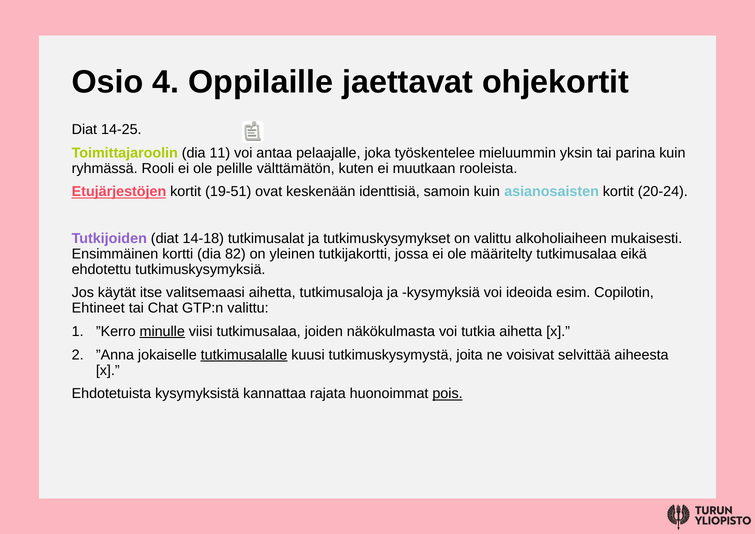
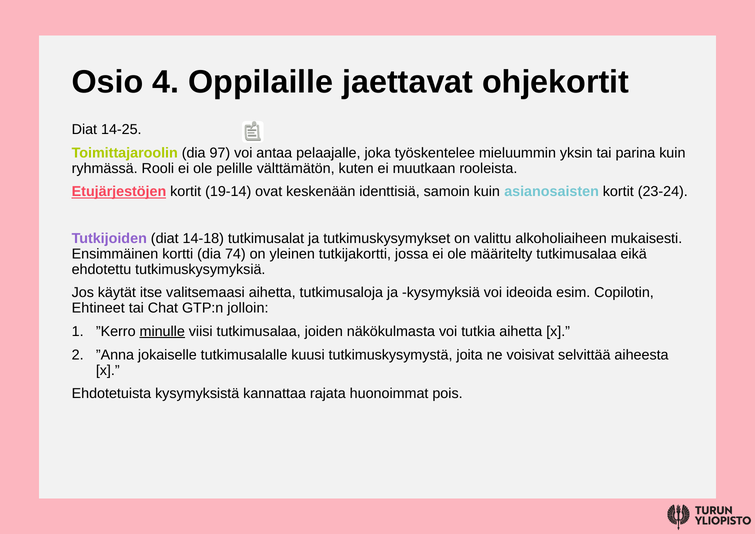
11: 11 -> 97
19-51: 19-51 -> 19-14
20-24: 20-24 -> 23-24
82: 82 -> 74
GTP:n valittu: valittu -> jolloin
tutkimusalalle underline: present -> none
pois underline: present -> none
